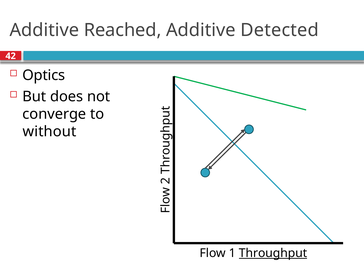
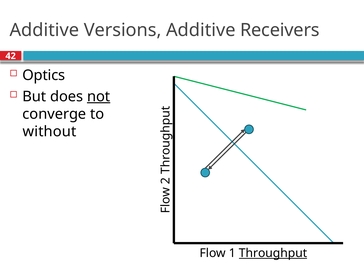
Reached: Reached -> Versions
Detected: Detected -> Receivers
not underline: none -> present
